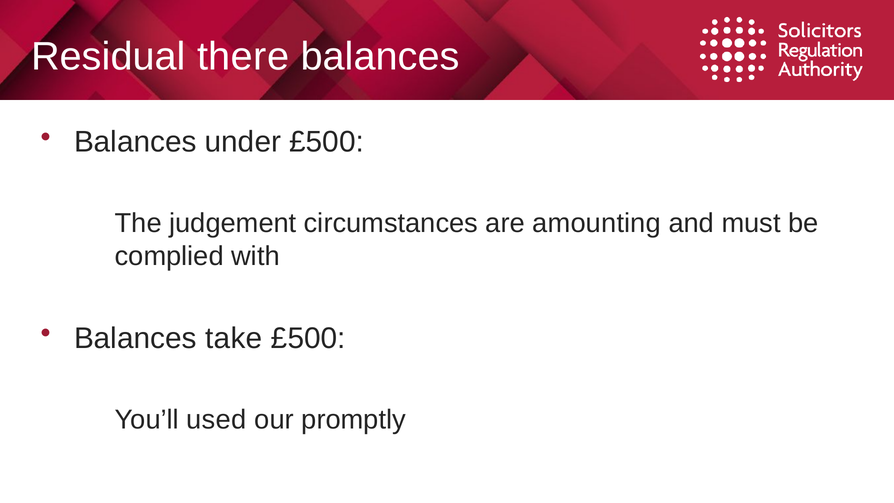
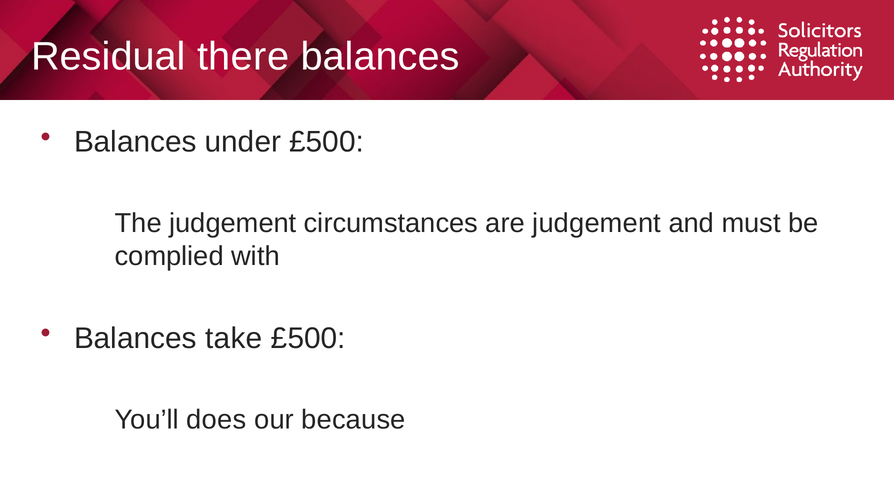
are amounting: amounting -> judgement
used: used -> does
promptly: promptly -> because
